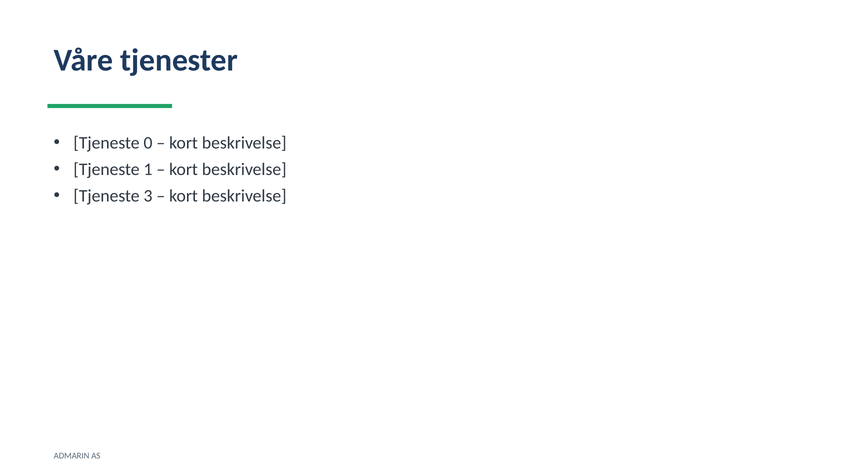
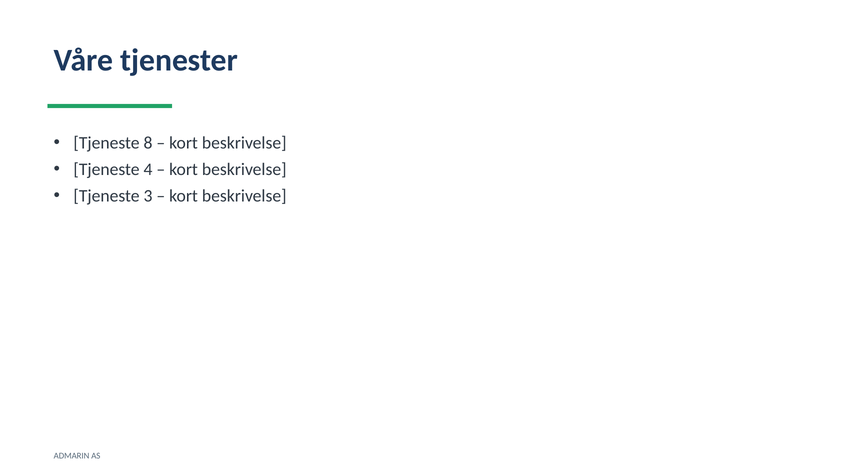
0: 0 -> 8
1: 1 -> 4
